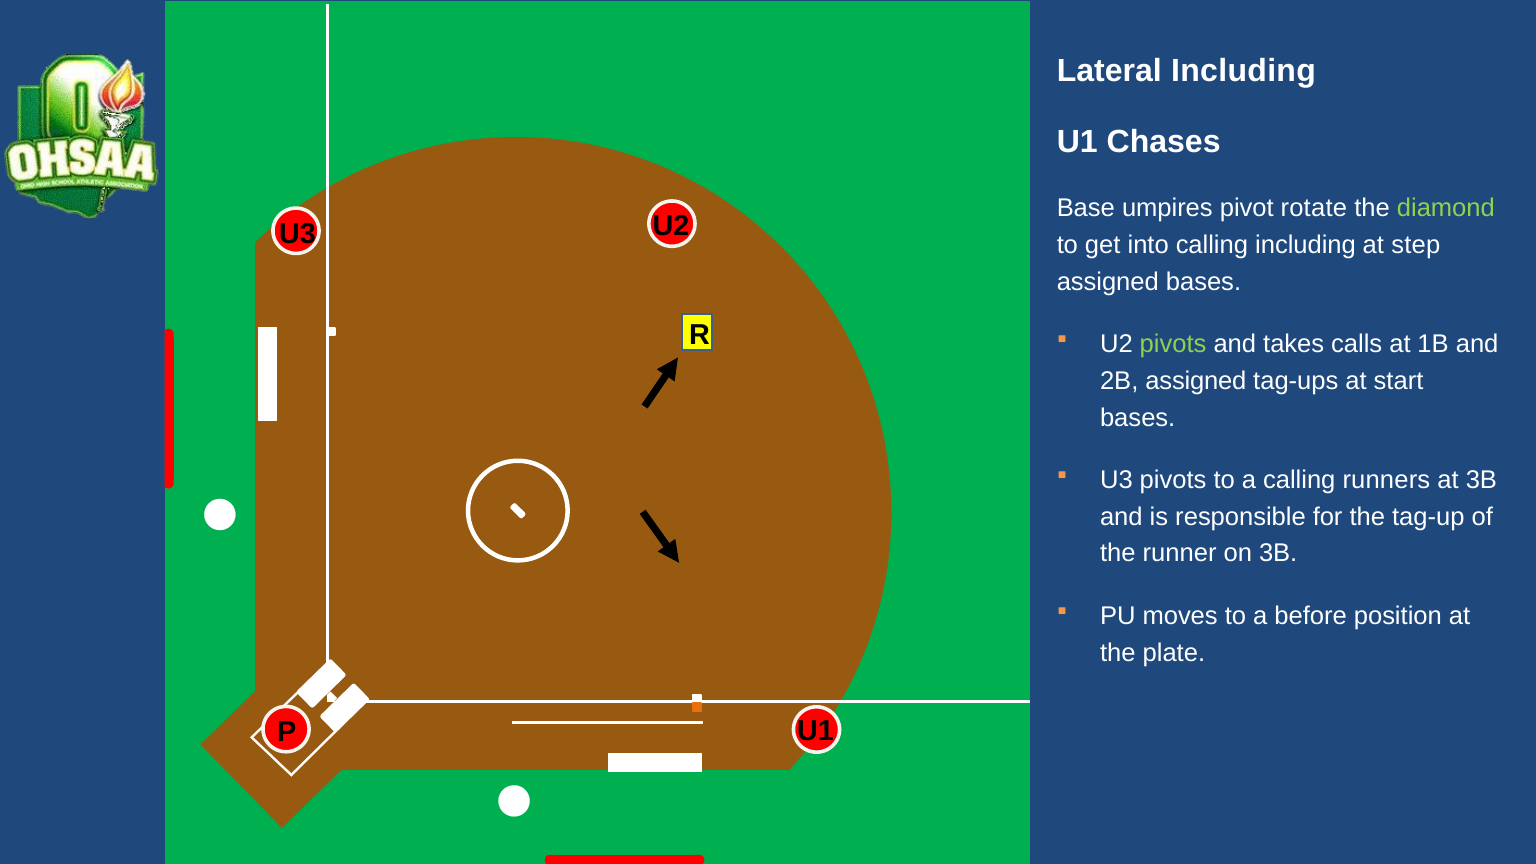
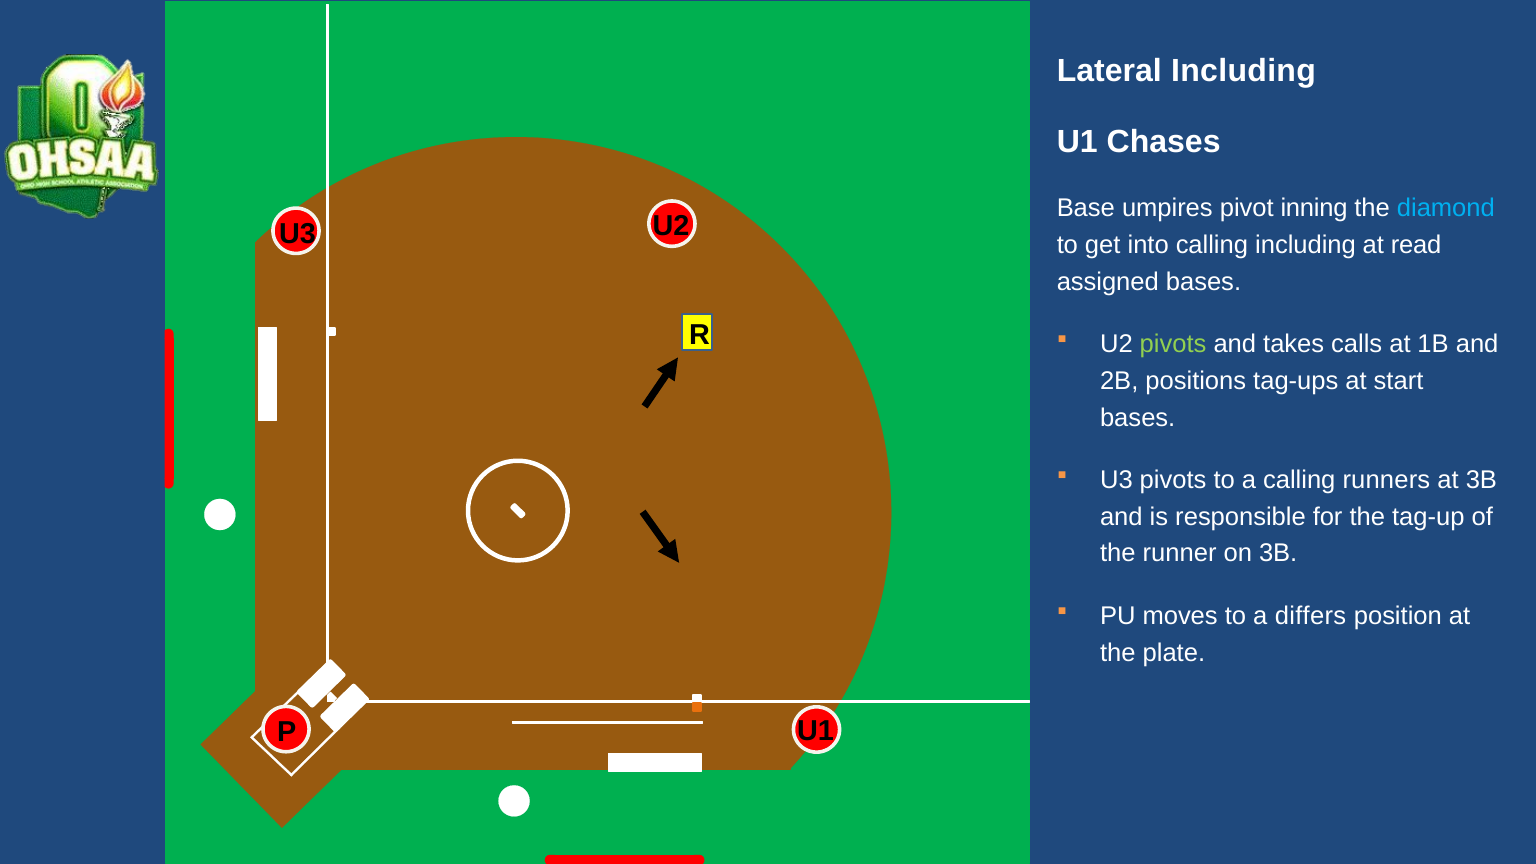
rotate: rotate -> inning
diamond colour: light green -> light blue
step: step -> read
2B assigned: assigned -> positions
before: before -> differs
